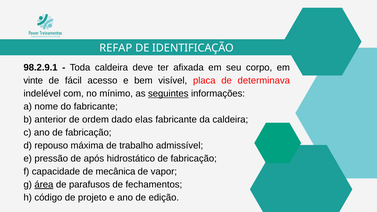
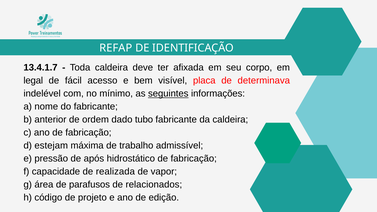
98.2.9.1: 98.2.9.1 -> 13.4.1.7
vinte: vinte -> legal
elas: elas -> tubo
repouso: repouso -> estejam
mecânica: mecânica -> realizada
área underline: present -> none
fechamentos: fechamentos -> relacionados
